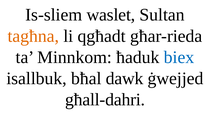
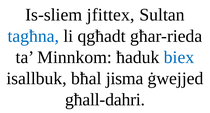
waslet: waslet -> jfittex
tagħna colour: orange -> blue
dawk: dawk -> jisma
